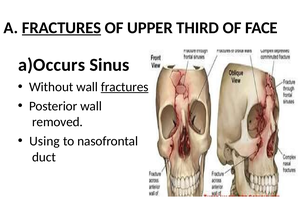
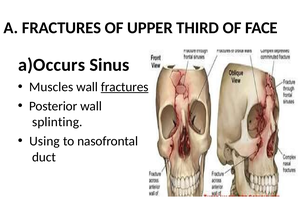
FRACTURES at (62, 28) underline: present -> none
Without: Without -> Muscles
removed: removed -> splinting
